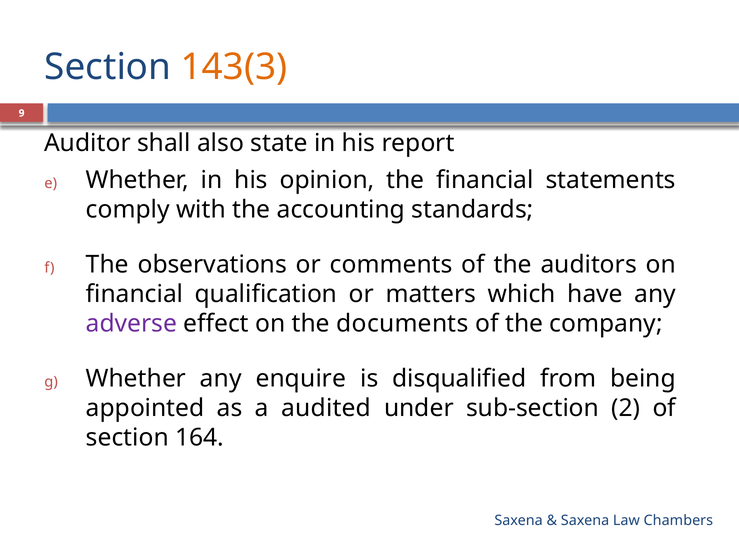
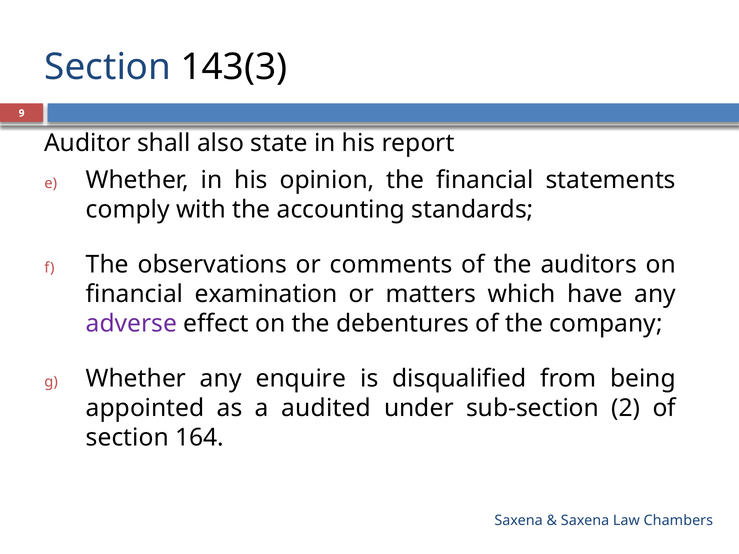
143(3 colour: orange -> black
qualification: qualification -> examination
documents: documents -> debentures
